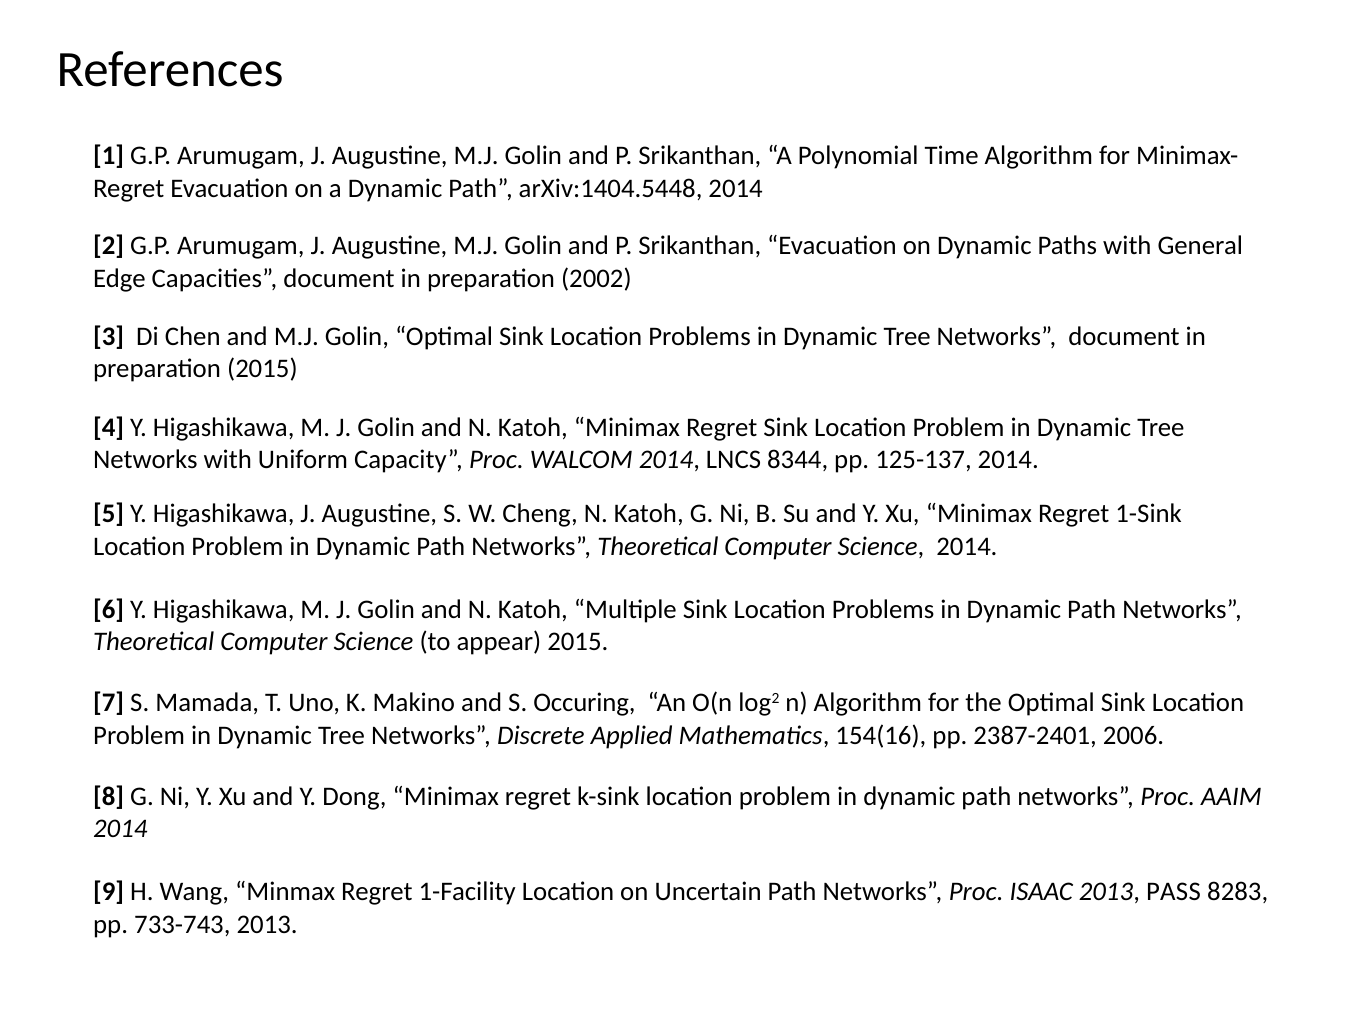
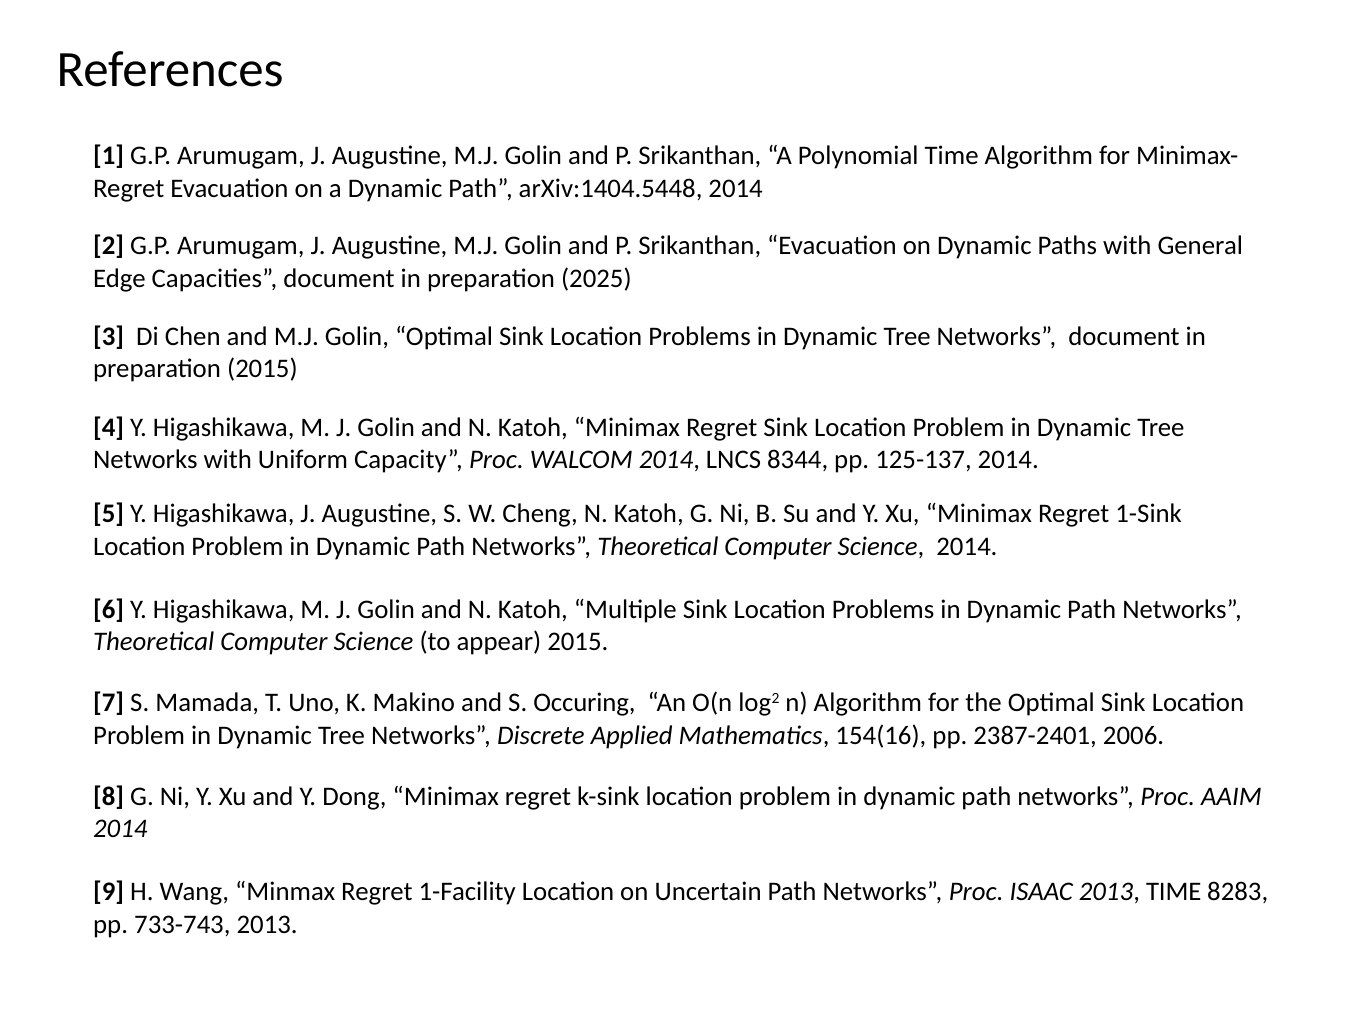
2002: 2002 -> 2025
2013 PASS: PASS -> TIME
